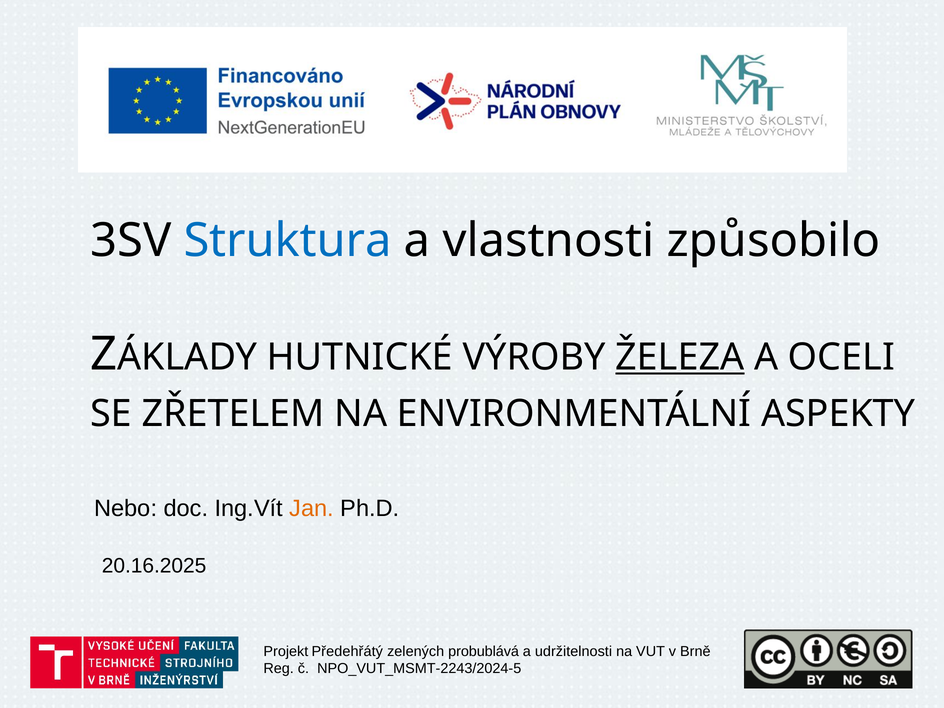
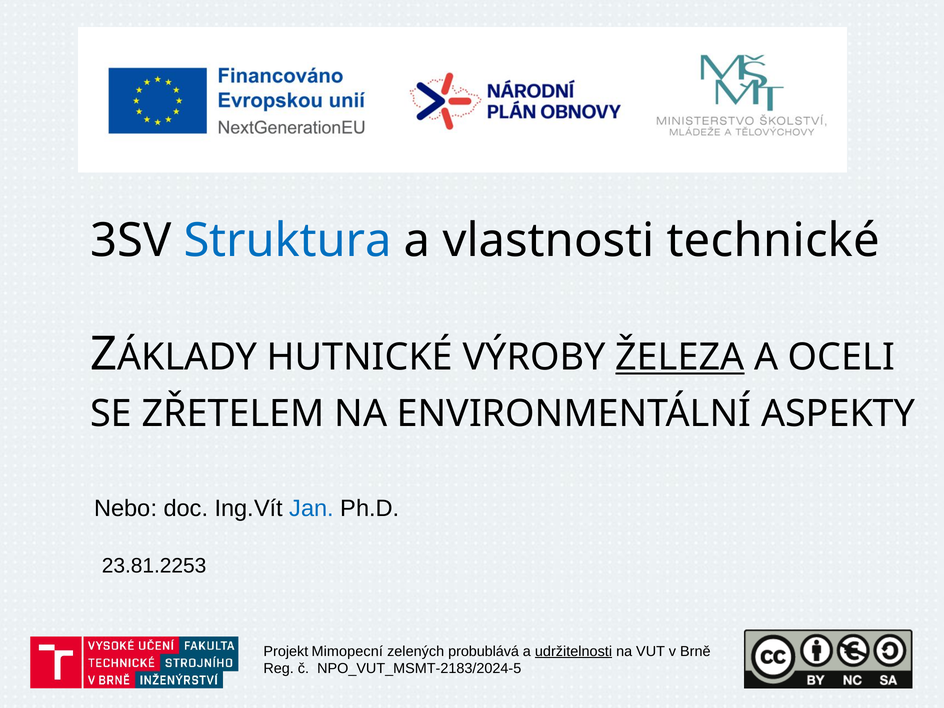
způsobilo: způsobilo -> technické
Jan colour: orange -> blue
20.16.2025: 20.16.2025 -> 23.81.2253
Předehřátý: Předehřátý -> Mimopecní
udržitelnosti underline: none -> present
NPO_VUT_MSMT-2243/2024-5: NPO_VUT_MSMT-2243/2024-5 -> NPO_VUT_MSMT-2183/2024-5
